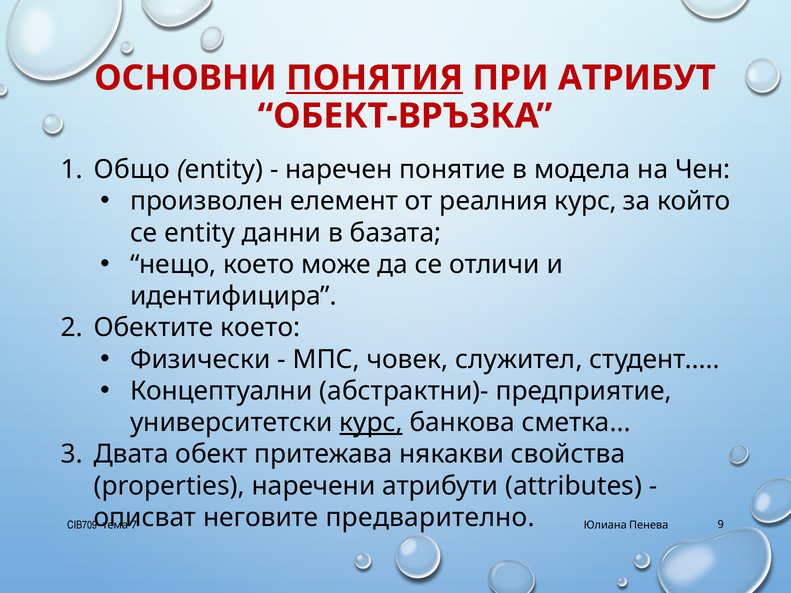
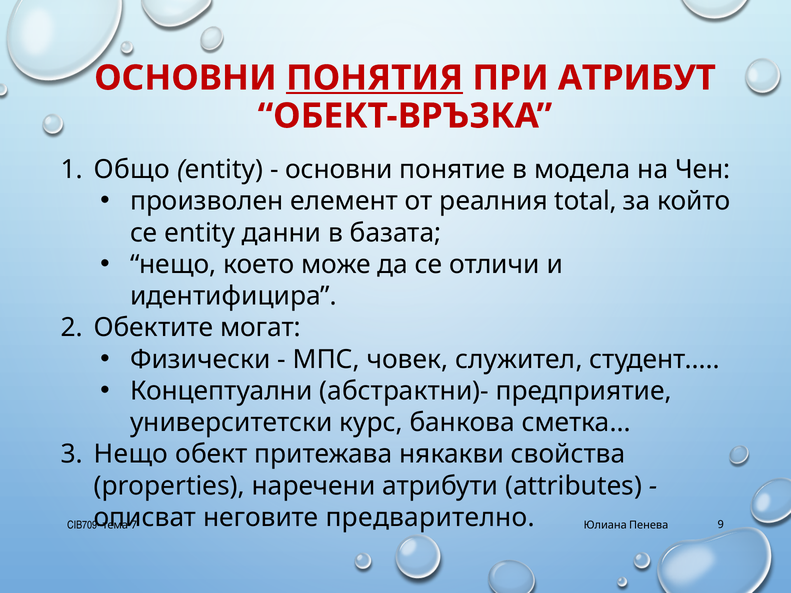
наречен at (339, 170): наречен -> основни
реалния курс: курс -> total
Обектите което: което -> могат
курс at (371, 423) underline: present -> none
Двата at (131, 454): Двата -> Нещо
